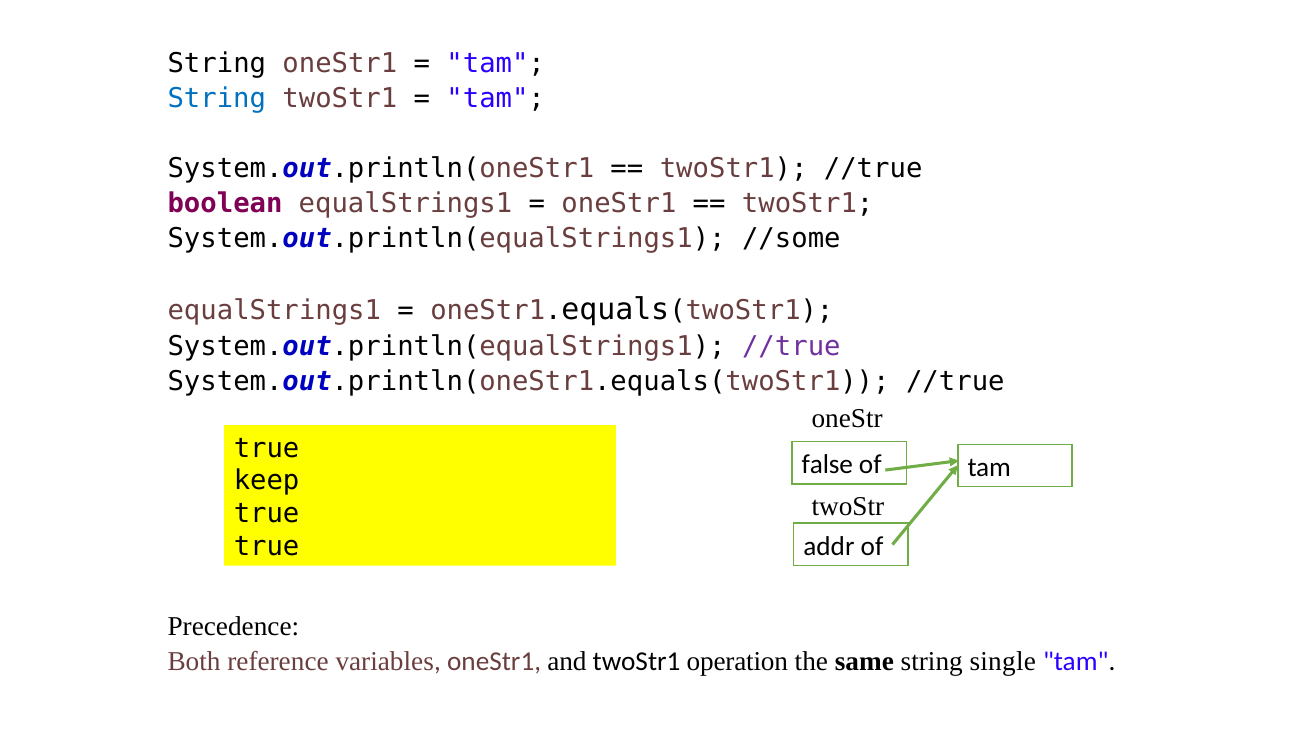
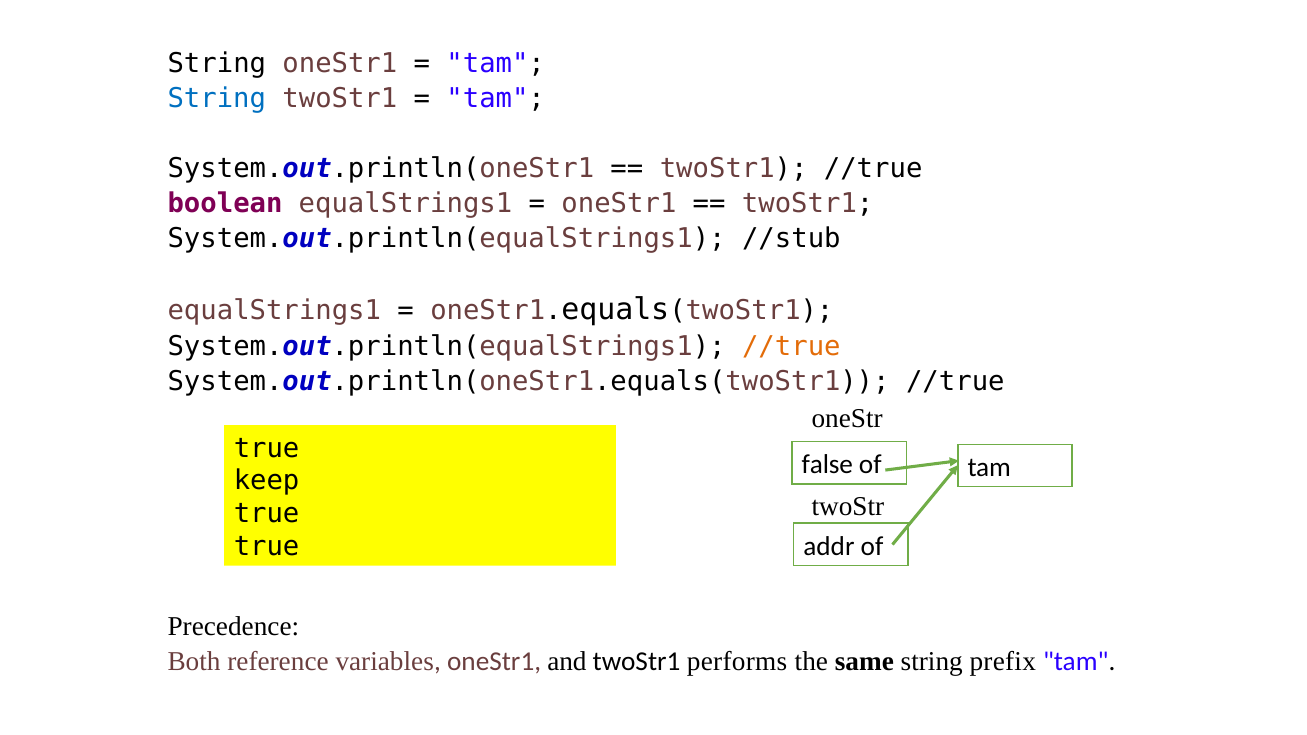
//some: //some -> //stub
//true at (791, 347) colour: purple -> orange
operation: operation -> performs
single: single -> prefix
